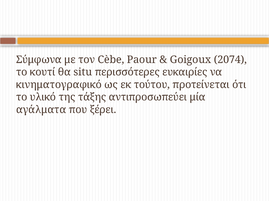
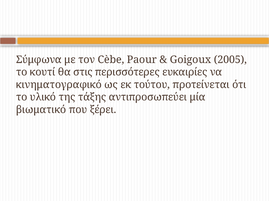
2074: 2074 -> 2005
situ: situ -> στις
αγάλματα: αγάλματα -> βιωματικό
